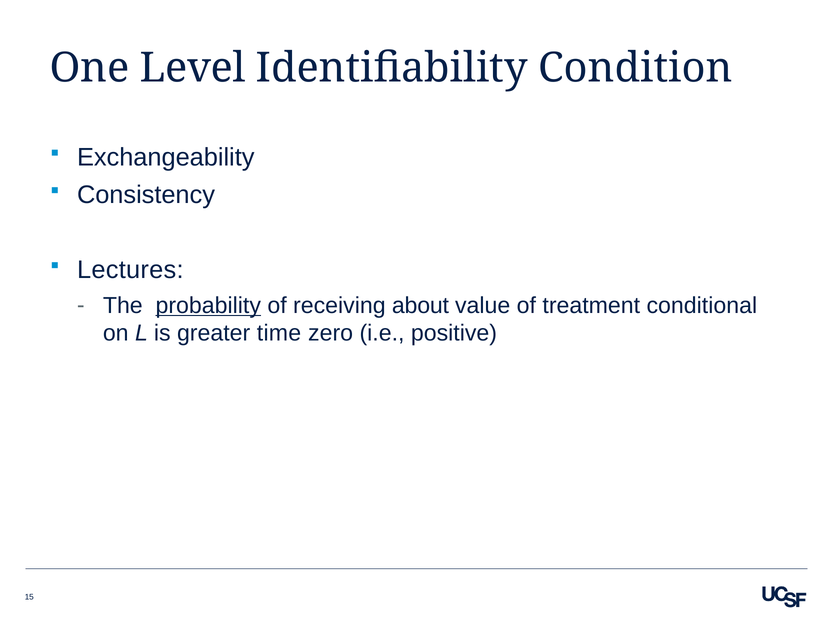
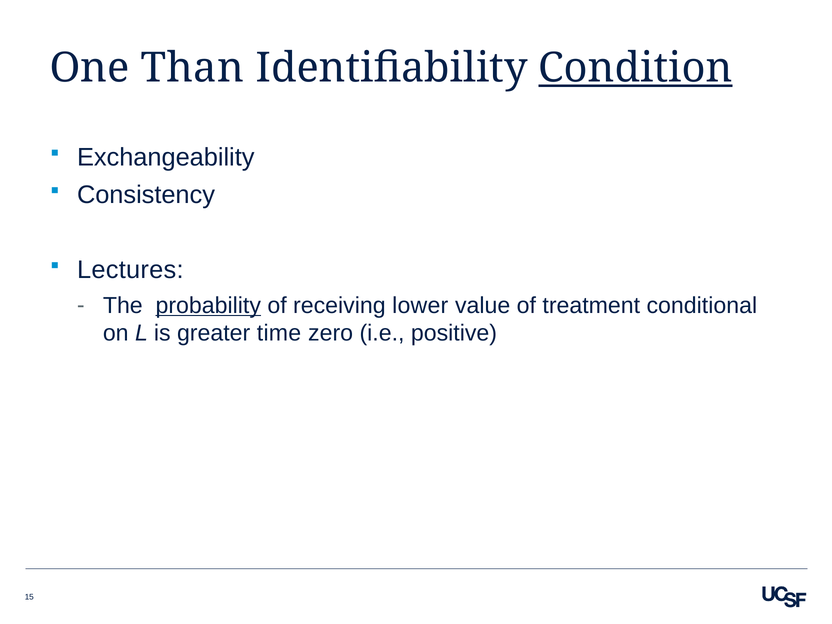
Level: Level -> Than
Condition underline: none -> present
about: about -> lower
